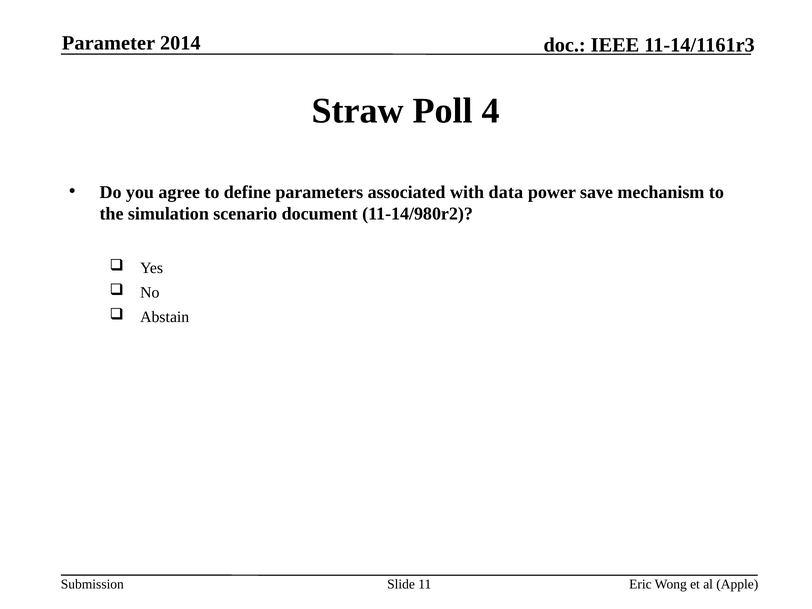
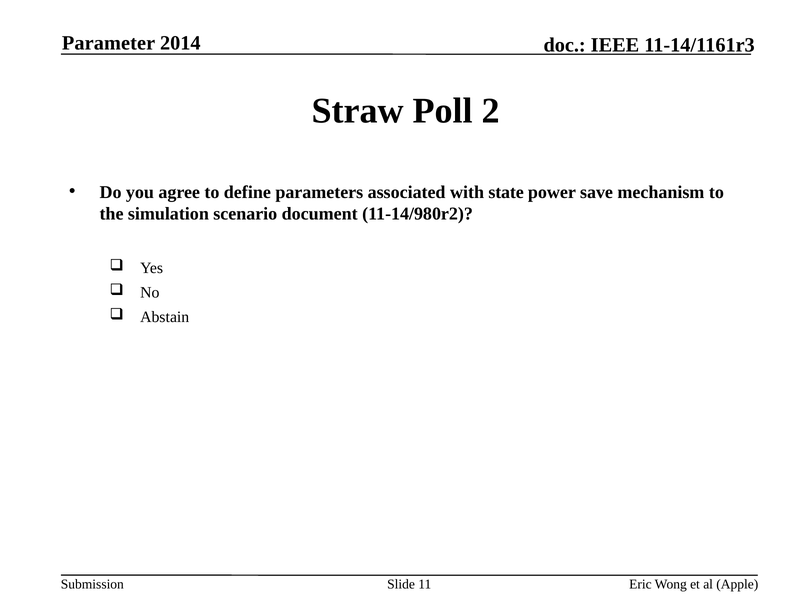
4: 4 -> 2
data: data -> state
